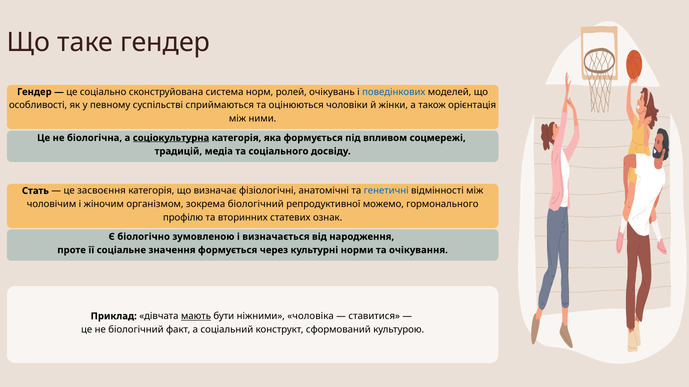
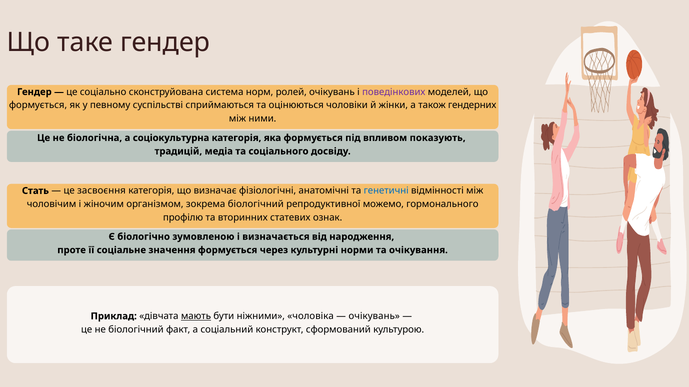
поведінкових colour: blue -> purple
особливості at (38, 105): особливості -> формується
орієнтація: орієнтація -> гендерних
соціокультурна underline: present -> none
соцмережі: соцмережі -> показують
ставитися at (374, 317): ставитися -> очікувань
